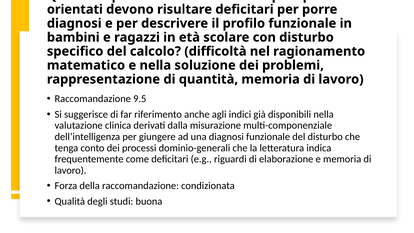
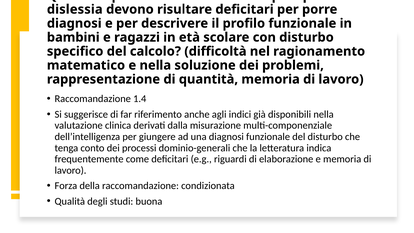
orientati: orientati -> dislessia
9.5: 9.5 -> 1.4
